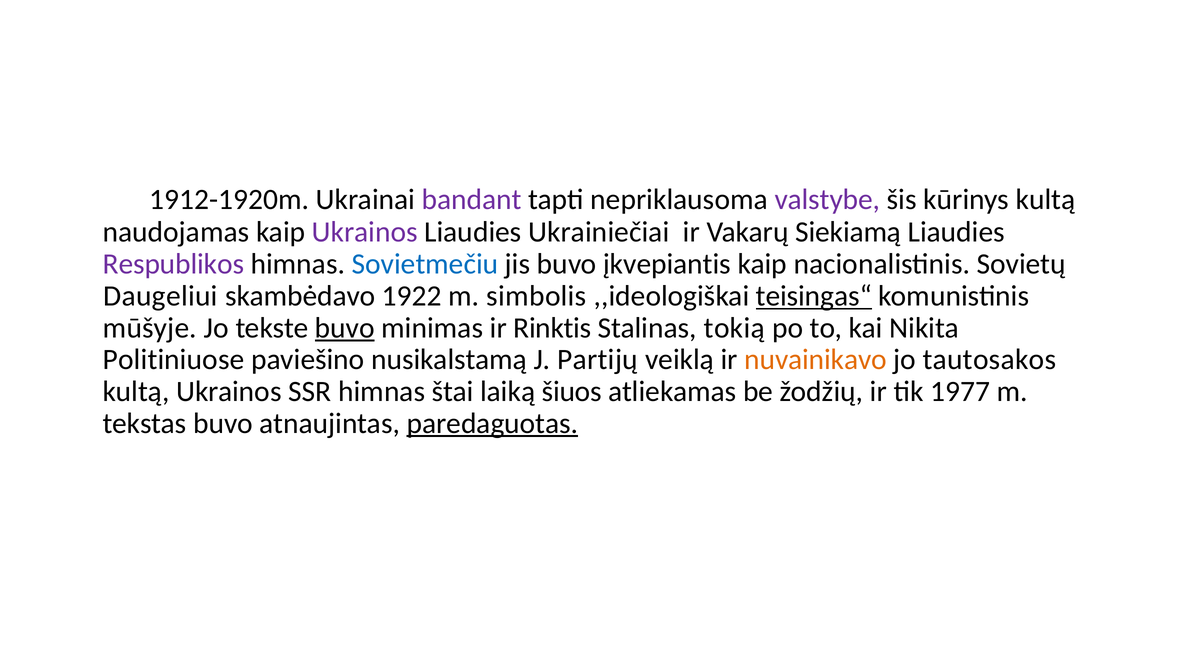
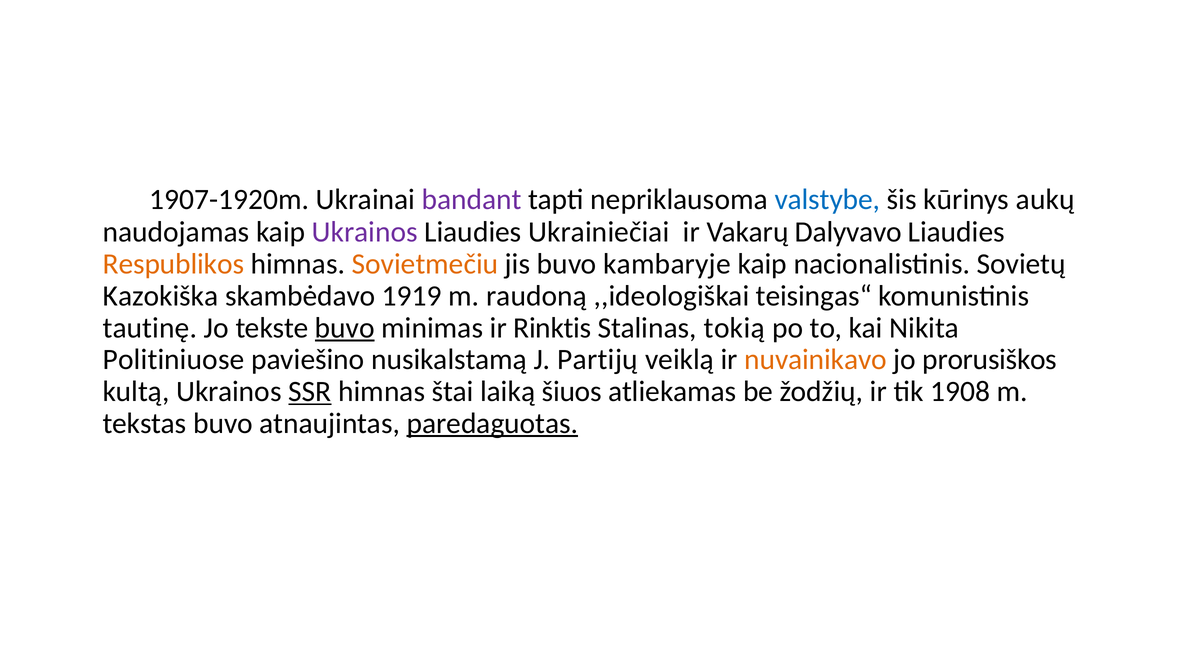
1912-1920m: 1912-1920m -> 1907-1920m
valstybe colour: purple -> blue
kūrinys kultą: kultą -> aukų
Siekiamą: Siekiamą -> Dalyvavo
Respublikos colour: purple -> orange
Sovietmečiu colour: blue -> orange
įkvepiantis: įkvepiantis -> kambaryje
Daugeliui: Daugeliui -> Kazokiška
1922: 1922 -> 1919
simbolis: simbolis -> raudoną
teisingas“ underline: present -> none
mūšyje: mūšyje -> tautinę
tautosakos: tautosakos -> prorusiškos
SSR underline: none -> present
1977: 1977 -> 1908
